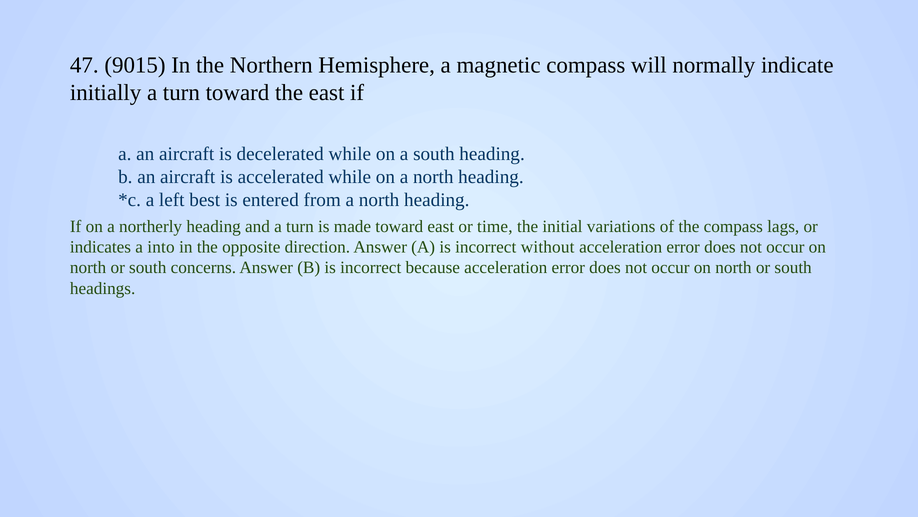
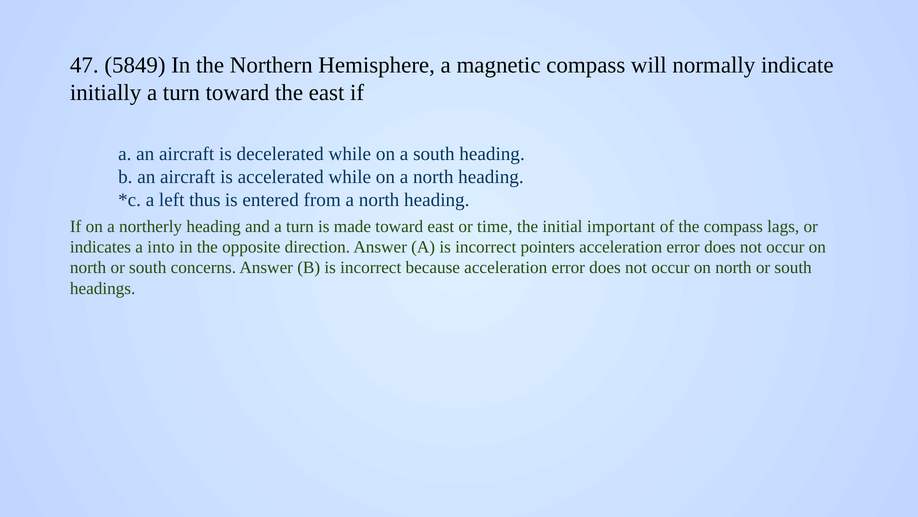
9015: 9015 -> 5849
best: best -> thus
variations: variations -> important
without: without -> pointers
